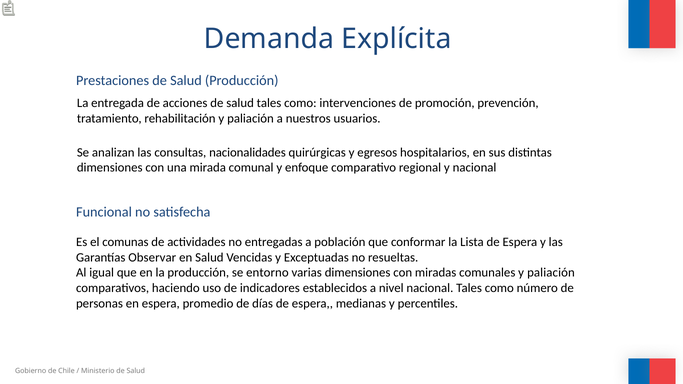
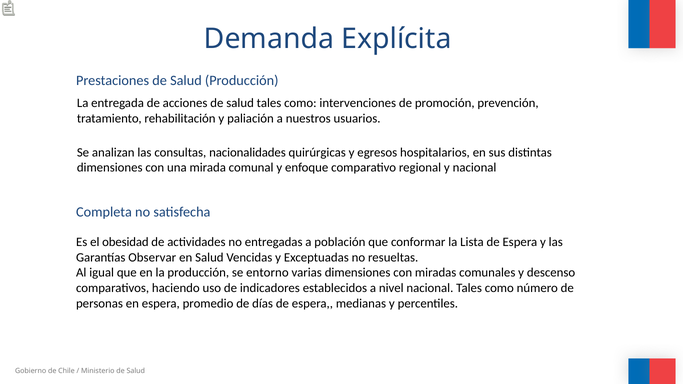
Funcional: Funcional -> Completa
comunas: comunas -> obesidad
comunales y paliación: paliación -> descenso
